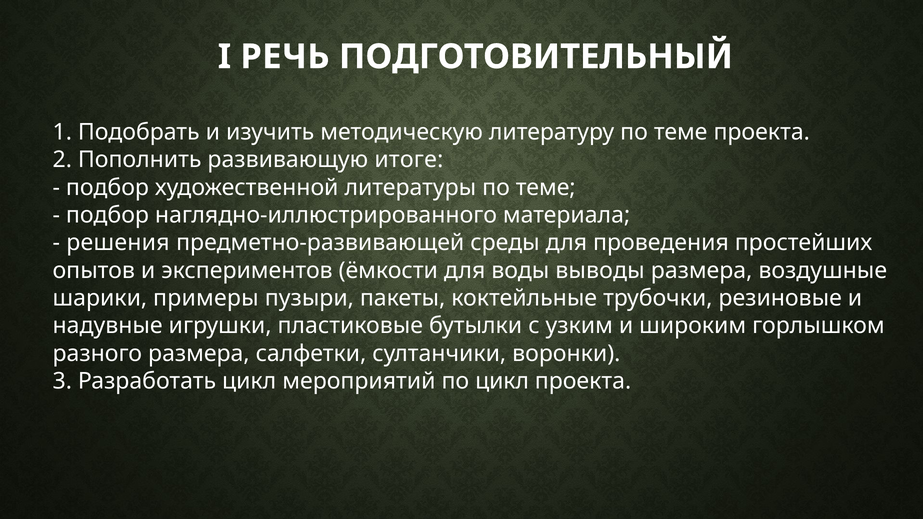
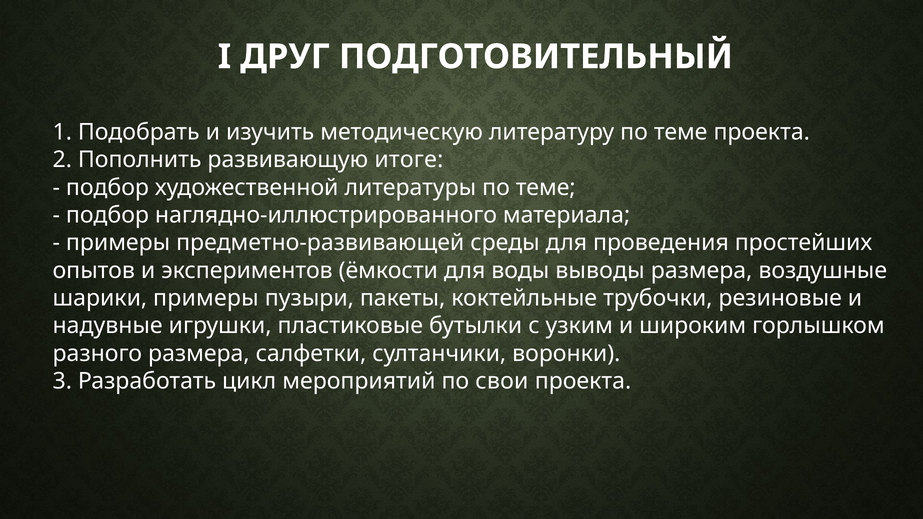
РЕЧЬ: РЕЧЬ -> ДРУГ
решения at (118, 243): решения -> примеры
по цикл: цикл -> свои
